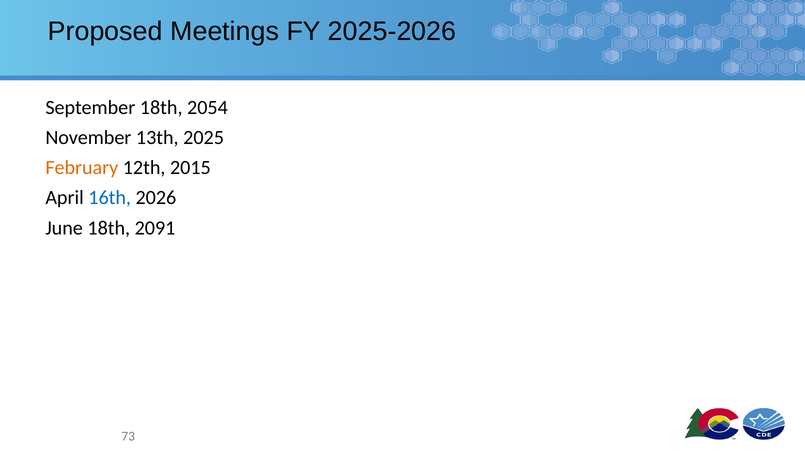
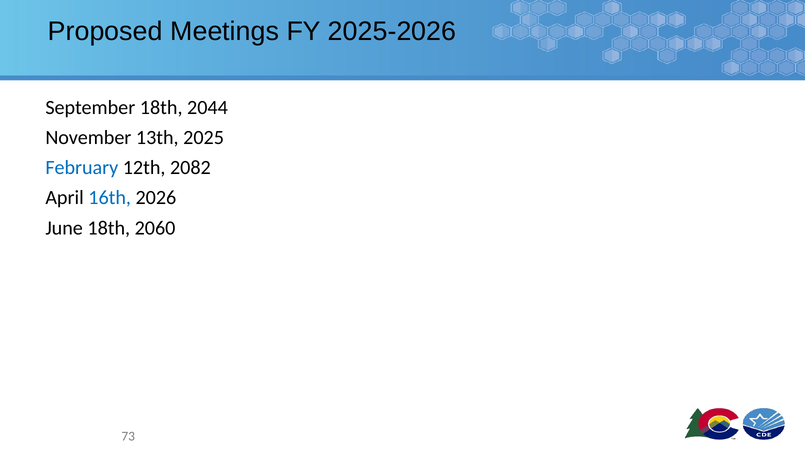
2054: 2054 -> 2044
February colour: orange -> blue
2015: 2015 -> 2082
2091: 2091 -> 2060
